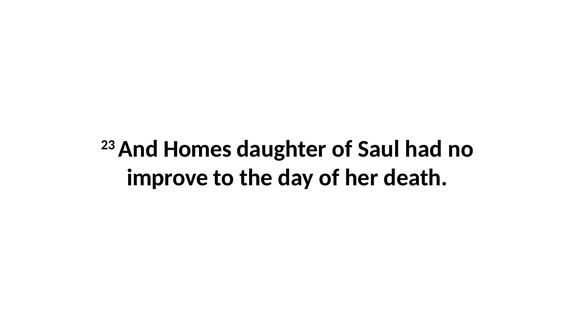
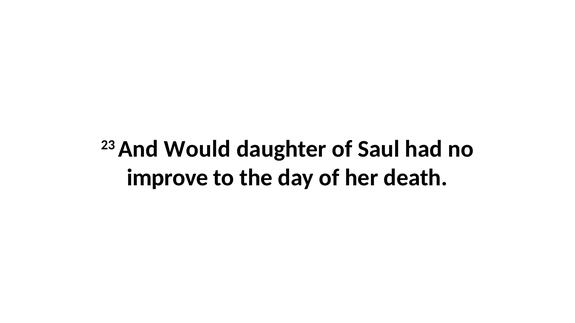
Homes: Homes -> Would
